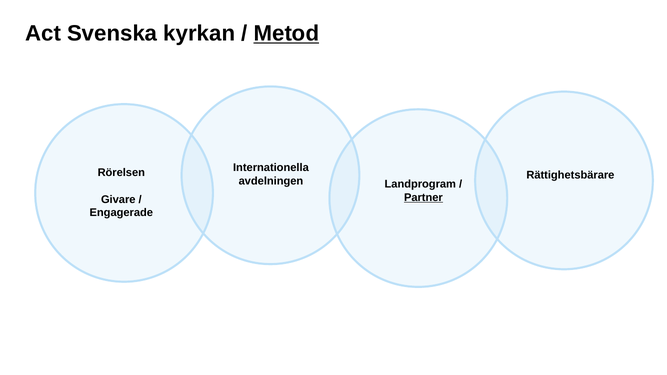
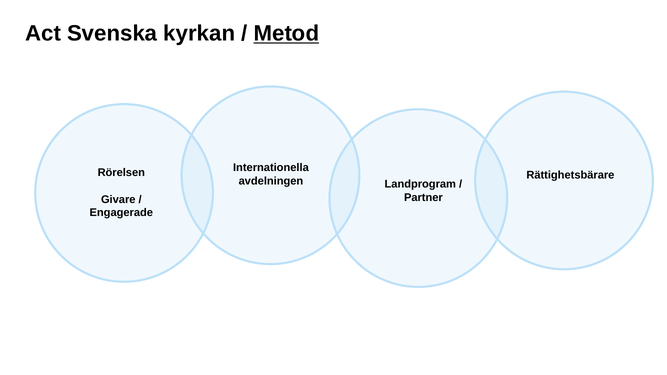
Partner underline: present -> none
